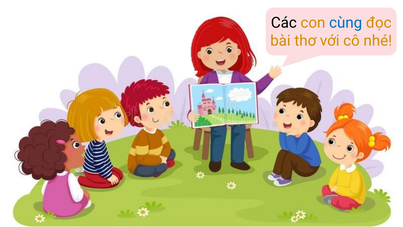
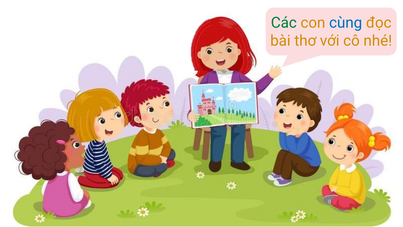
Các colour: black -> green
